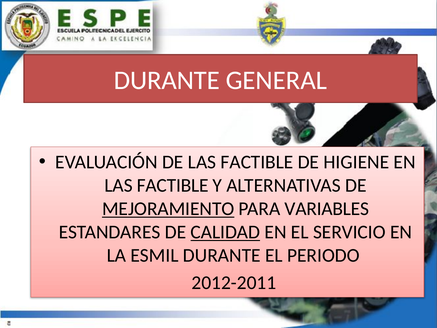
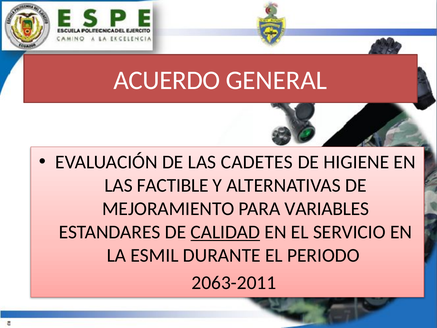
DURANTE at (167, 80): DURANTE -> ACUERDO
DE LAS FACTIBLE: FACTIBLE -> CADETES
MEJORAMIENTO underline: present -> none
2012-2011: 2012-2011 -> 2063-2011
